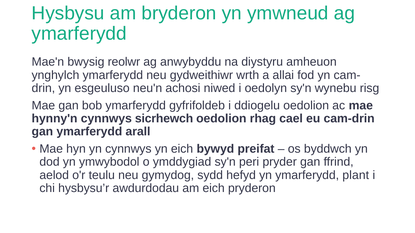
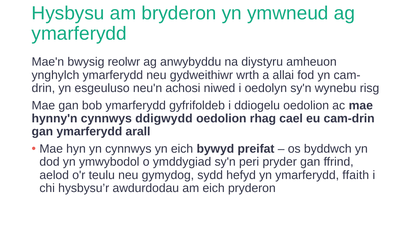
sicrhewch: sicrhewch -> ddigwydd
plant: plant -> ffaith
